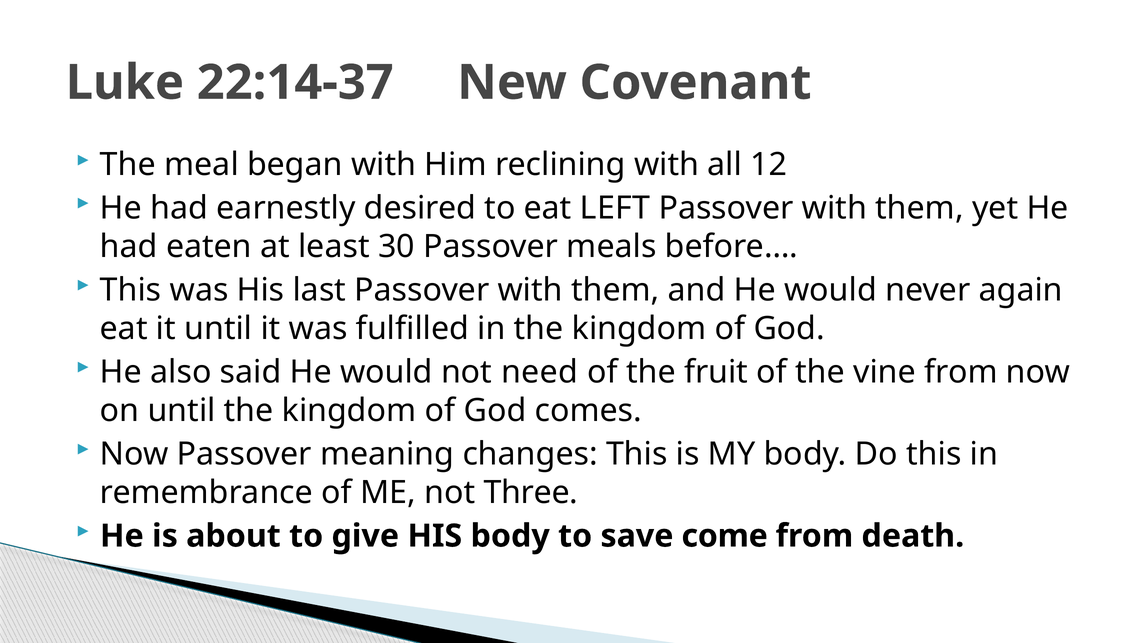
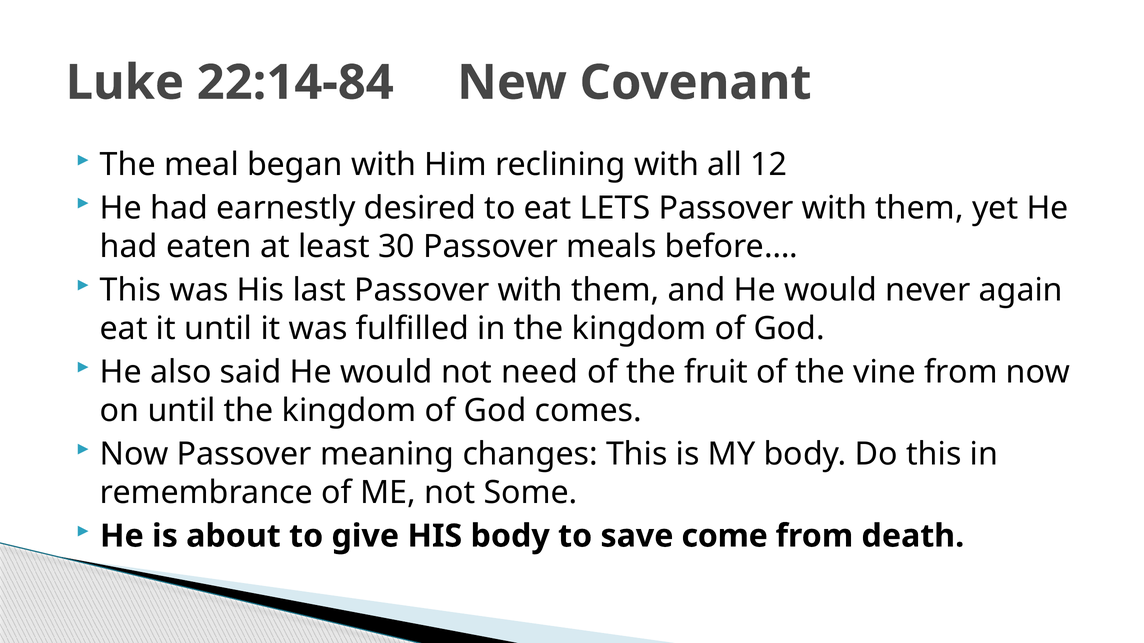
22:14-37: 22:14-37 -> 22:14-84
LEFT: LEFT -> LETS
Three: Three -> Some
